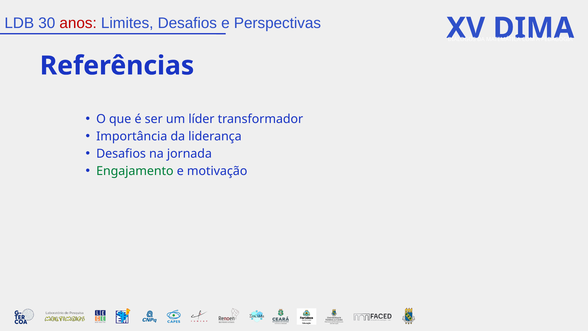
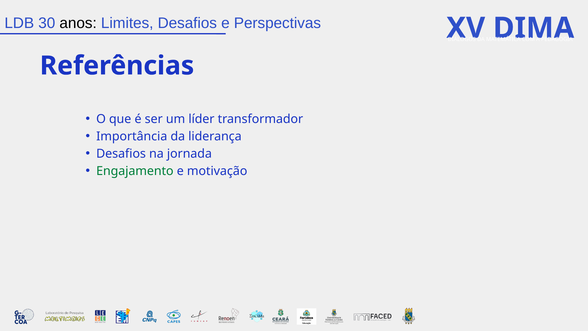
anos colour: red -> black
